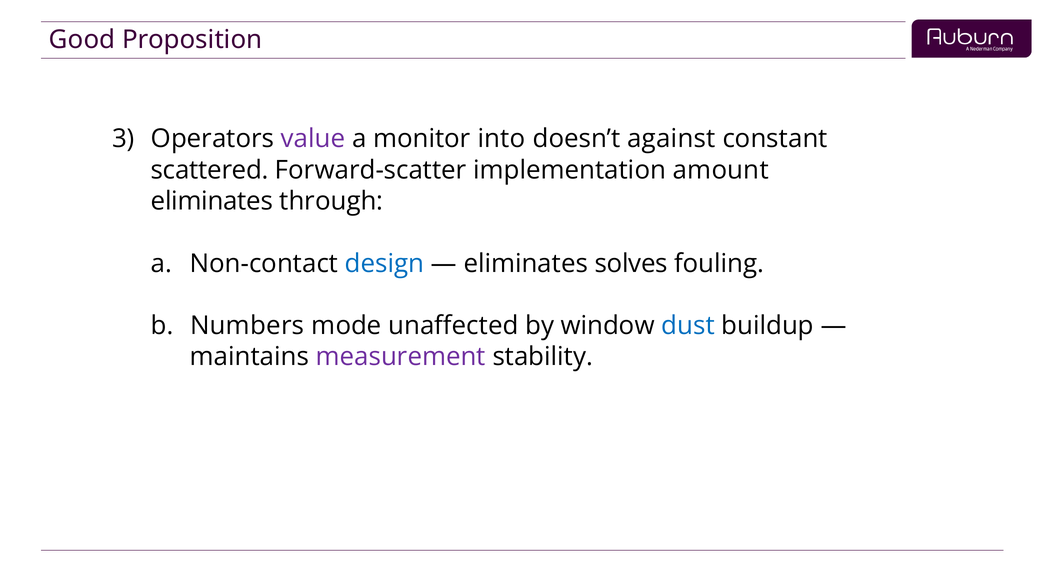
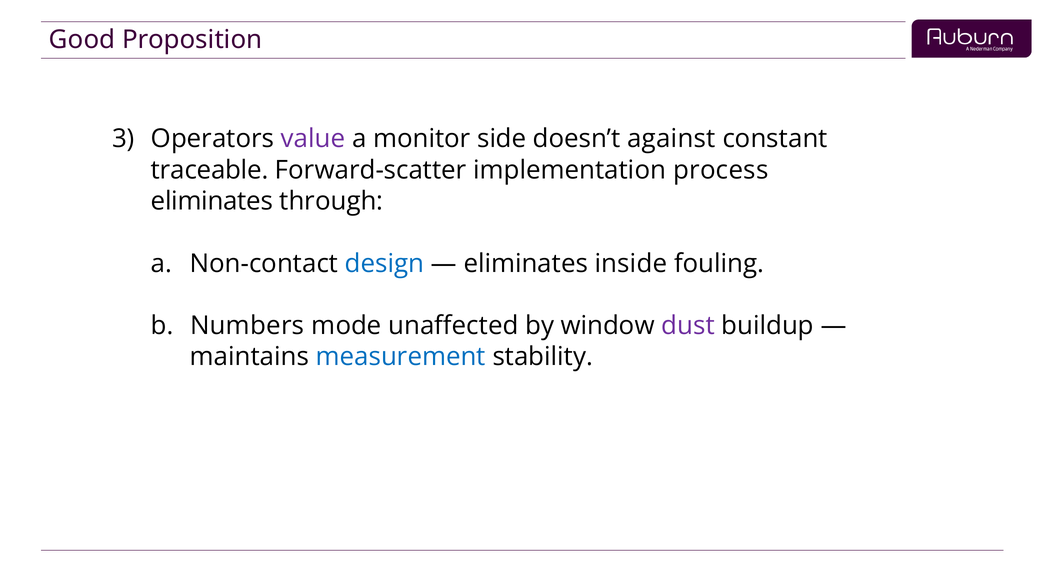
into: into -> side
scattered: scattered -> traceable
amount: amount -> process
solves: solves -> inside
dust colour: blue -> purple
measurement colour: purple -> blue
